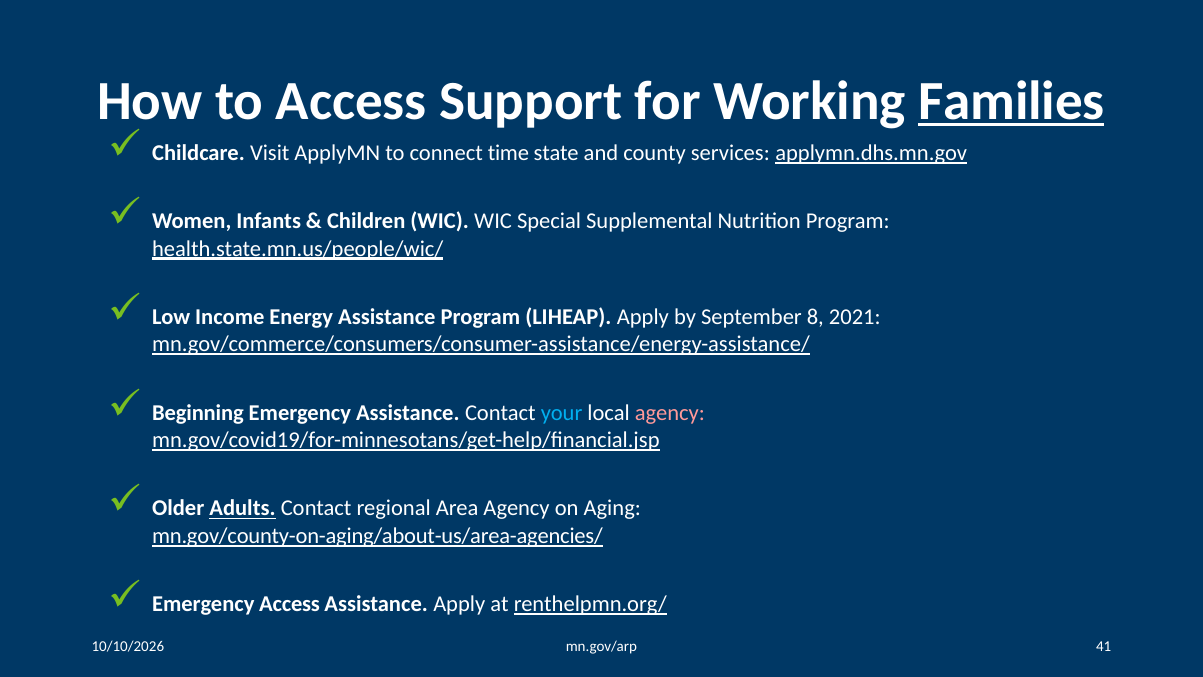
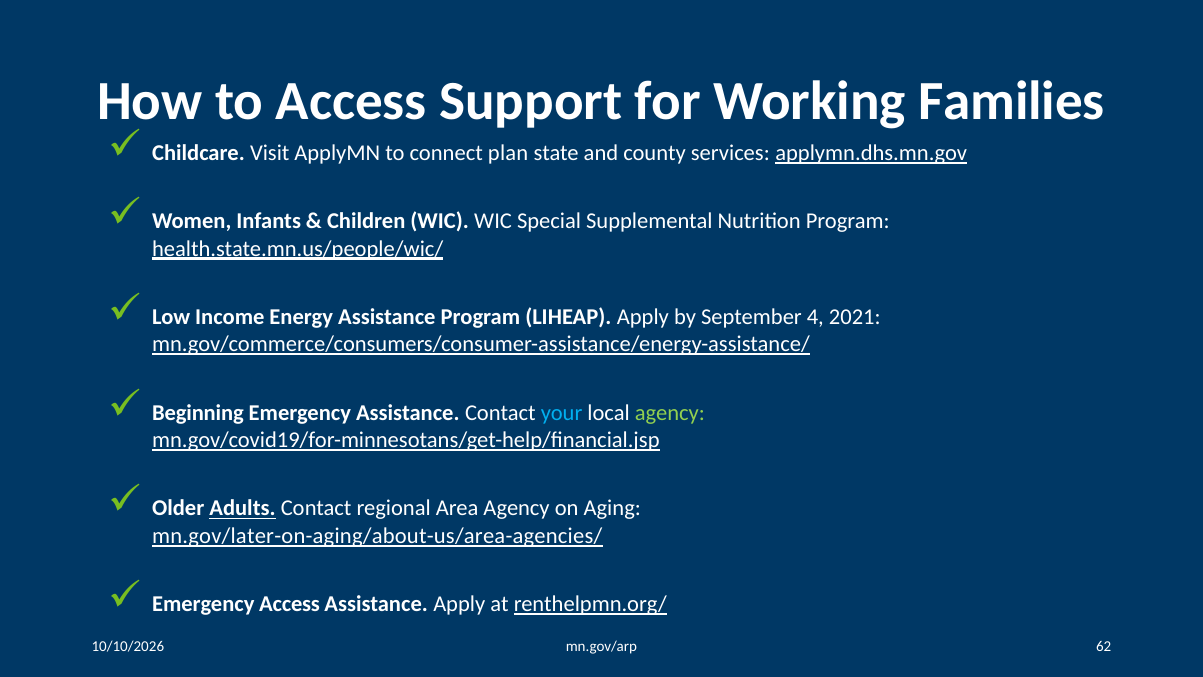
Families underline: present -> none
time: time -> plan
8: 8 -> 4
agency at (670, 413) colour: pink -> light green
mn.gov/county-on-aging/about-us/area-agencies/: mn.gov/county-on-aging/about-us/area-agencies/ -> mn.gov/later-on-aging/about-us/area-agencies/
41: 41 -> 62
